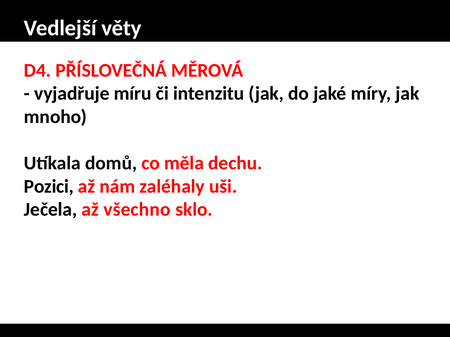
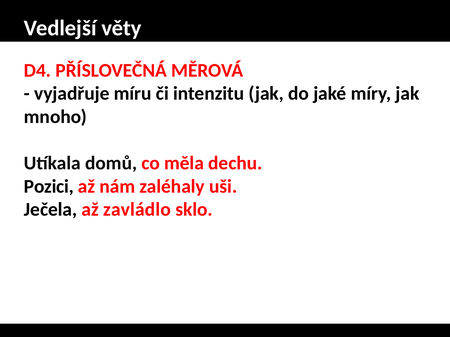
všechno: všechno -> zavládlo
